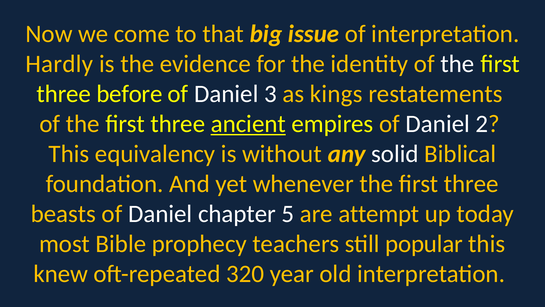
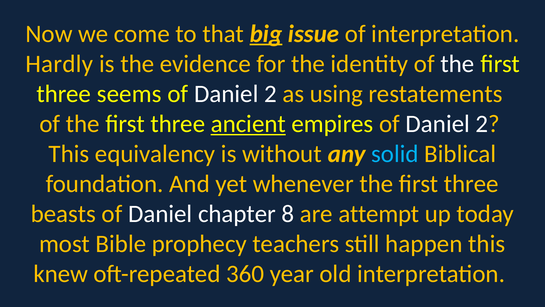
big underline: none -> present
before: before -> seems
3 at (270, 94): 3 -> 2
kings: kings -> using
solid colour: white -> light blue
5: 5 -> 8
popular: popular -> happen
320: 320 -> 360
